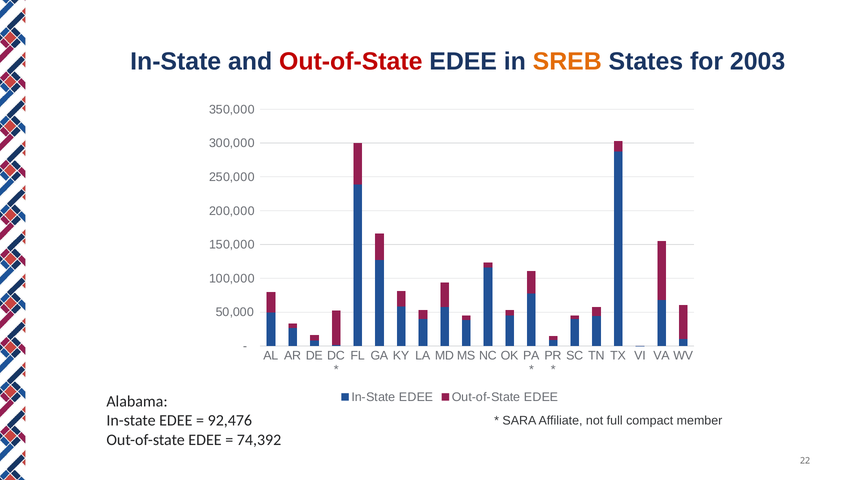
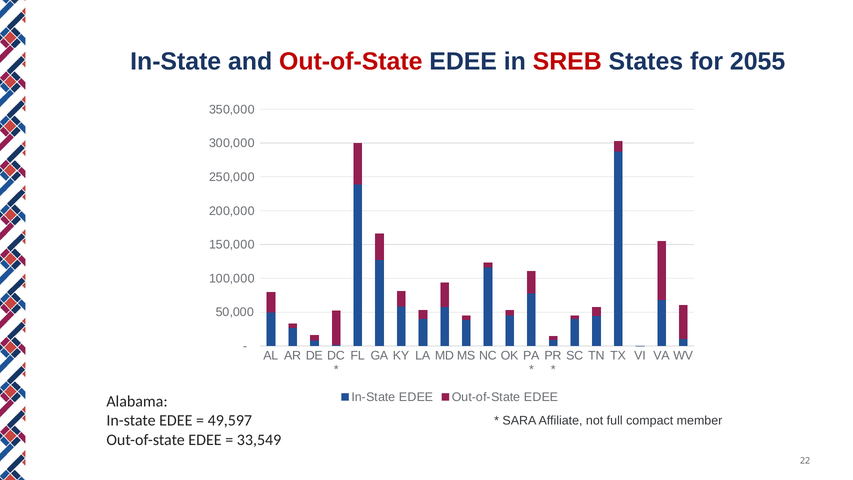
SREB colour: orange -> red
2003: 2003 -> 2055
92,476: 92,476 -> 49,597
74,392: 74,392 -> 33,549
